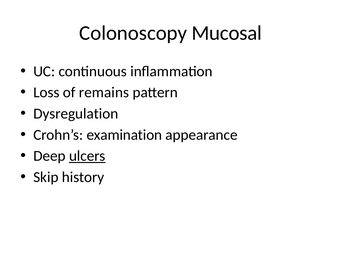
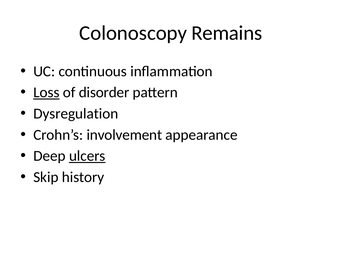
Mucosal: Mucosal -> Remains
Loss underline: none -> present
remains: remains -> disorder
examination: examination -> involvement
